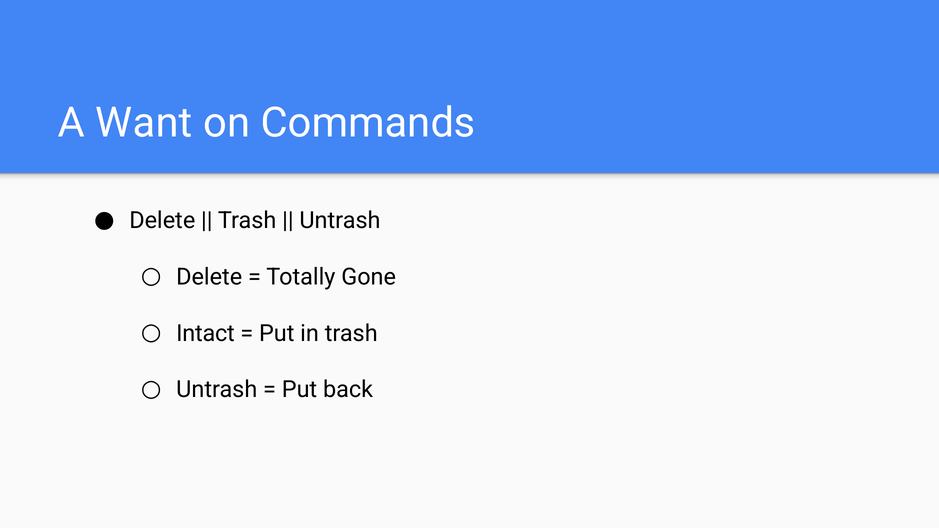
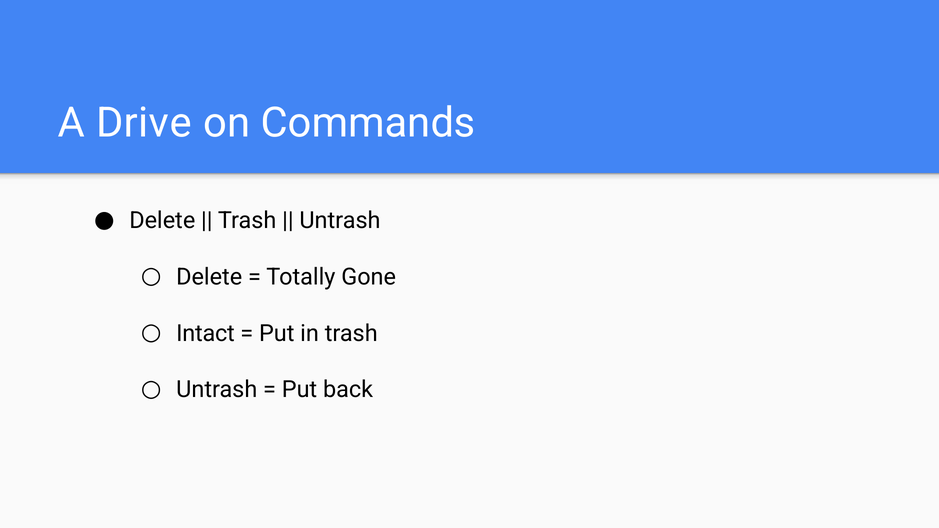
Want: Want -> Drive
